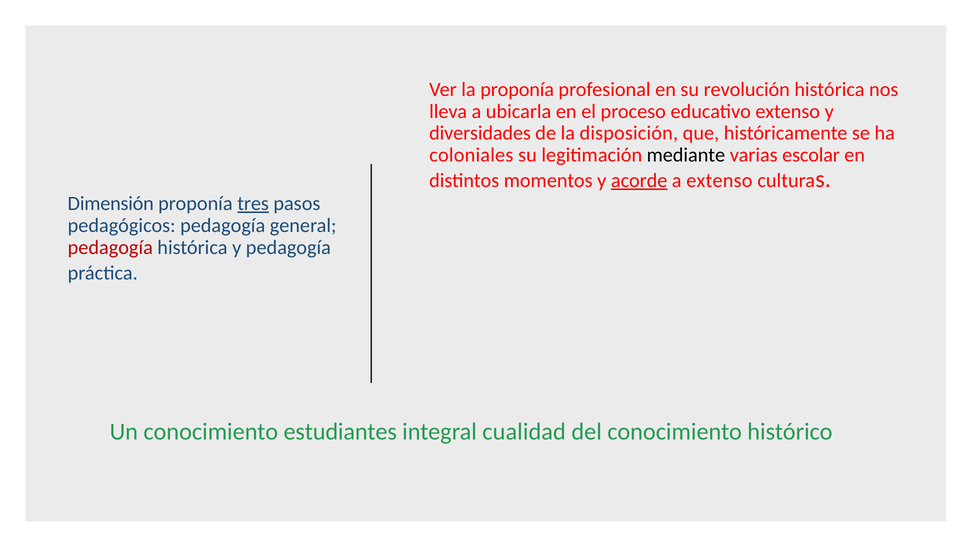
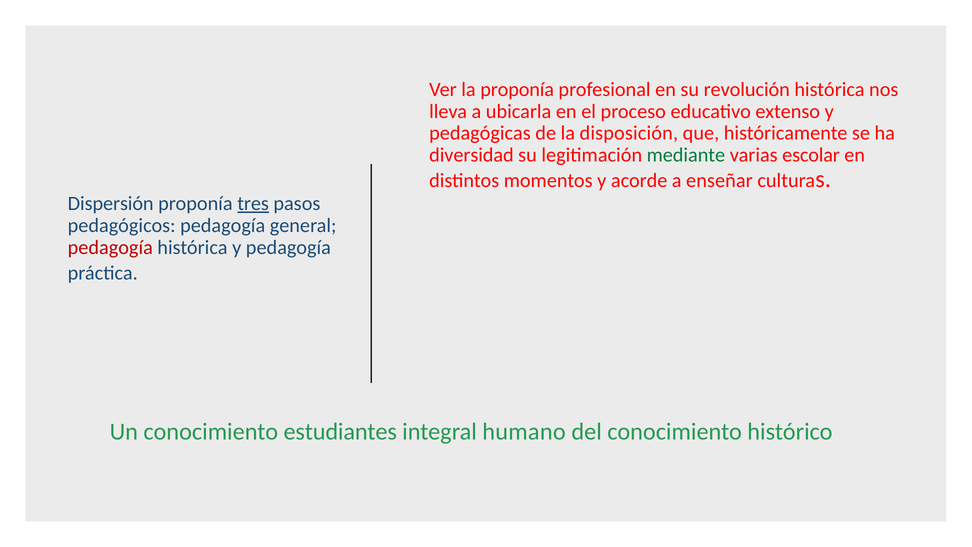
diversidades: diversidades -> pedagógicas
coloniales: coloniales -> diversidad
mediante colour: black -> green
acorde underline: present -> none
a extenso: extenso -> enseñar
Dimensión: Dimensión -> Dispersión
cualidad: cualidad -> humano
